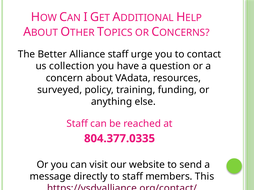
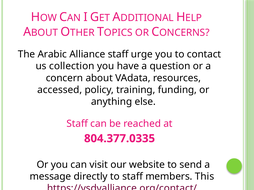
Better: Better -> Arabic
surveyed: surveyed -> accessed
